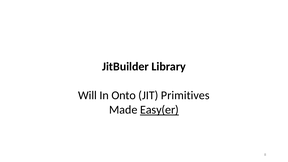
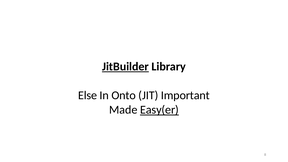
JitBuilder underline: none -> present
Will: Will -> Else
Primitives: Primitives -> Important
